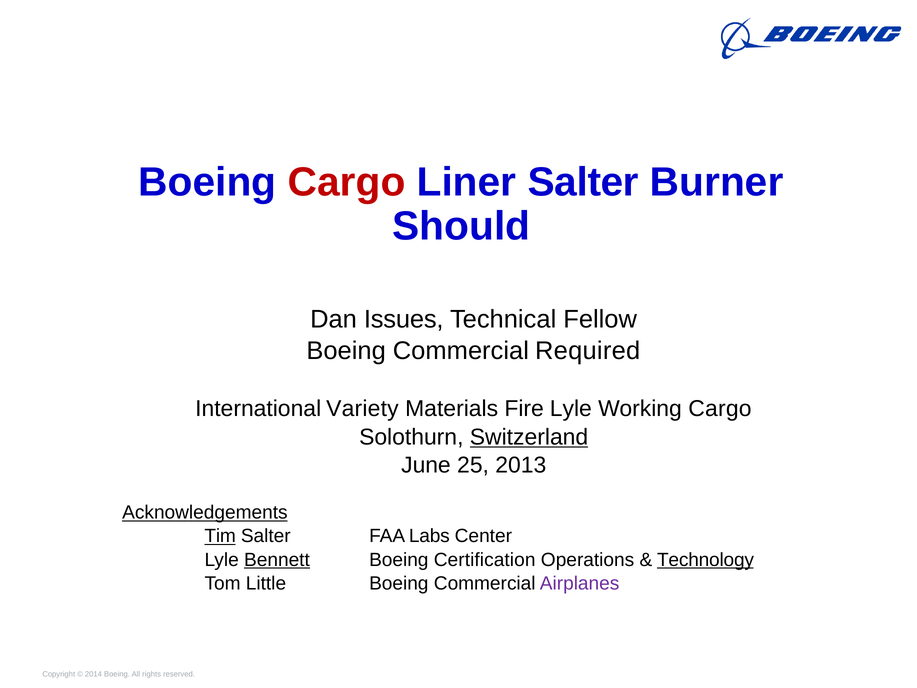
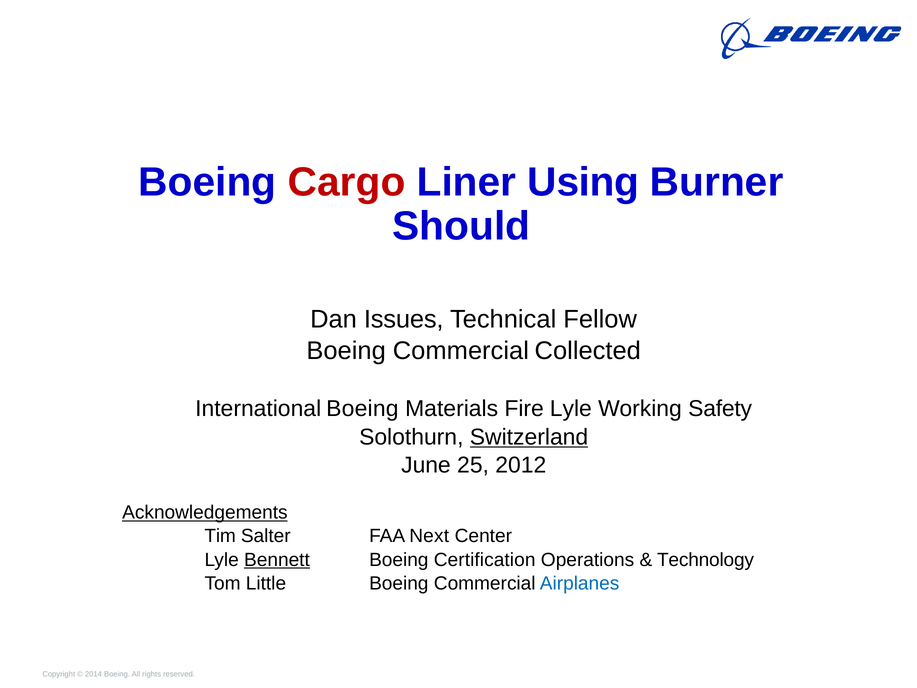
Liner Salter: Salter -> Using
Required: Required -> Collected
International Variety: Variety -> Boeing
Working Cargo: Cargo -> Safety
2013: 2013 -> 2012
Tim underline: present -> none
Labs: Labs -> Next
Technology underline: present -> none
Airplanes colour: purple -> blue
